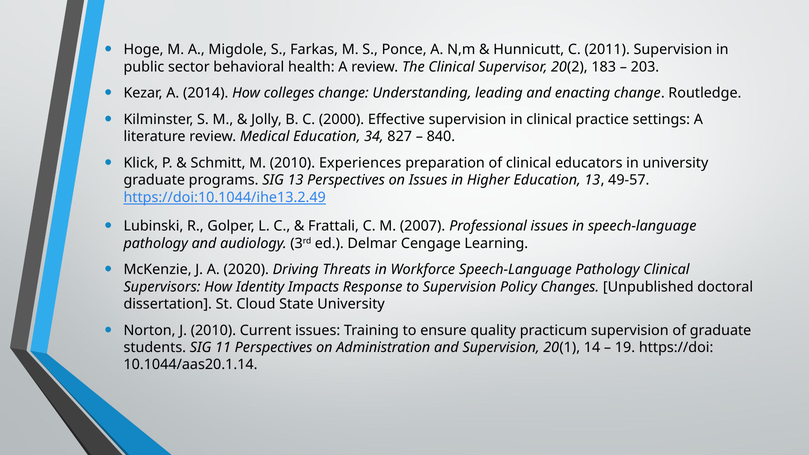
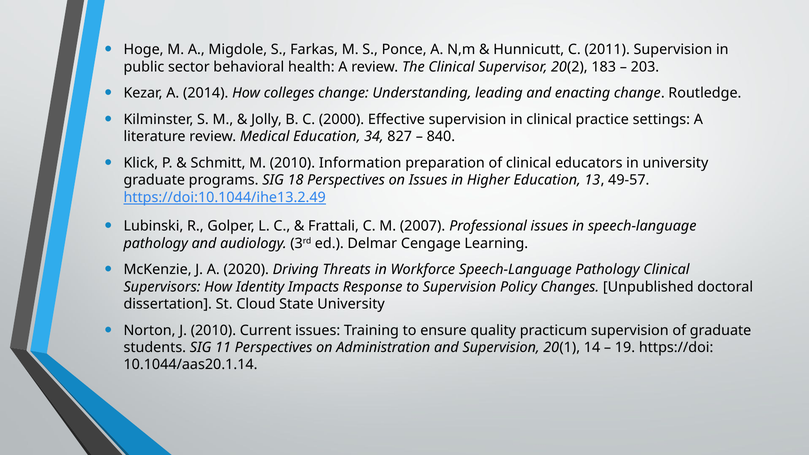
Experiences: Experiences -> Information
SIG 13: 13 -> 18
